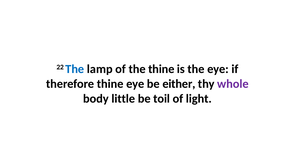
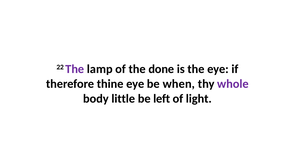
The at (75, 69) colour: blue -> purple
the thine: thine -> done
either: either -> when
toil: toil -> left
